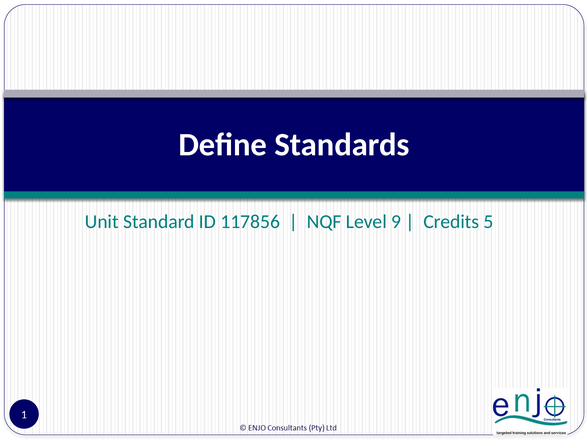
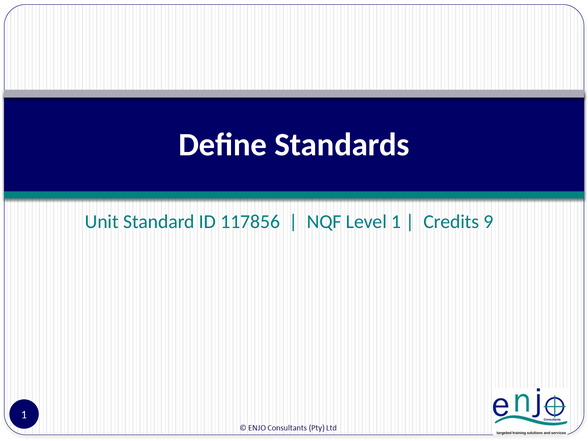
Level 9: 9 -> 1
5: 5 -> 9
